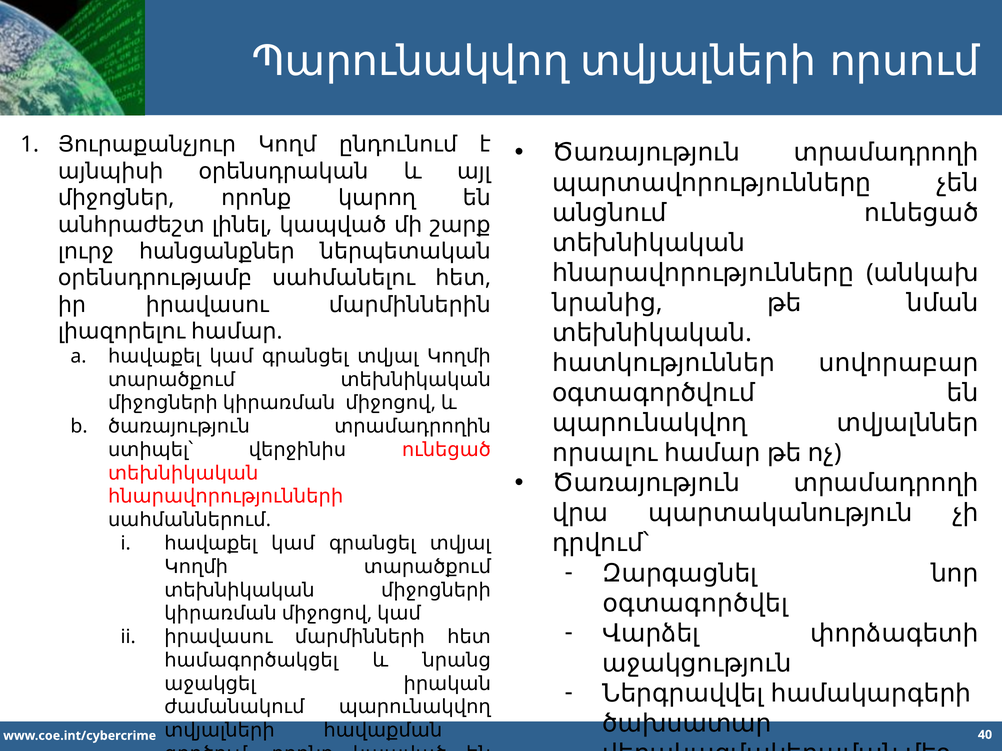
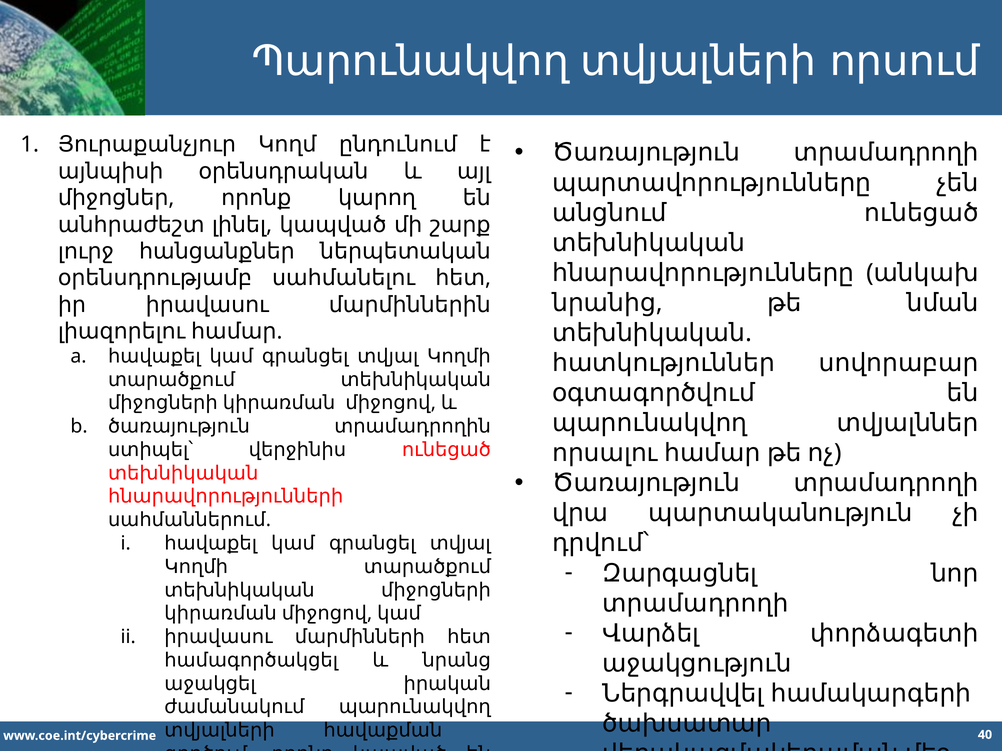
օգտագործվել at (695, 604): օգտագործվել -> տրամադրողի
